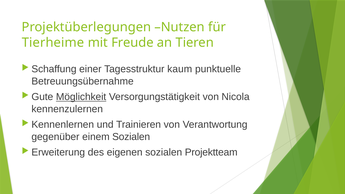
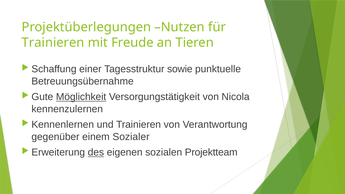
Tierheime at (53, 43): Tierheime -> Trainieren
kaum: kaum -> sowie
einem Sozialen: Sozialen -> Sozialer
des underline: none -> present
